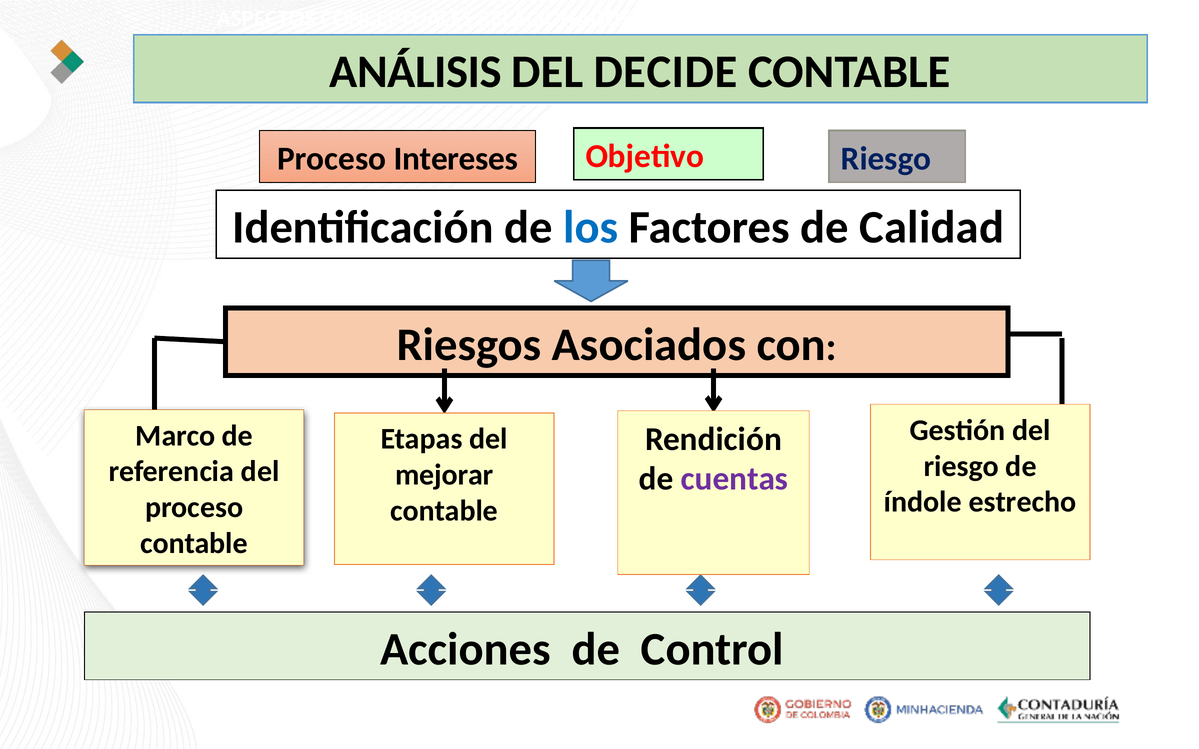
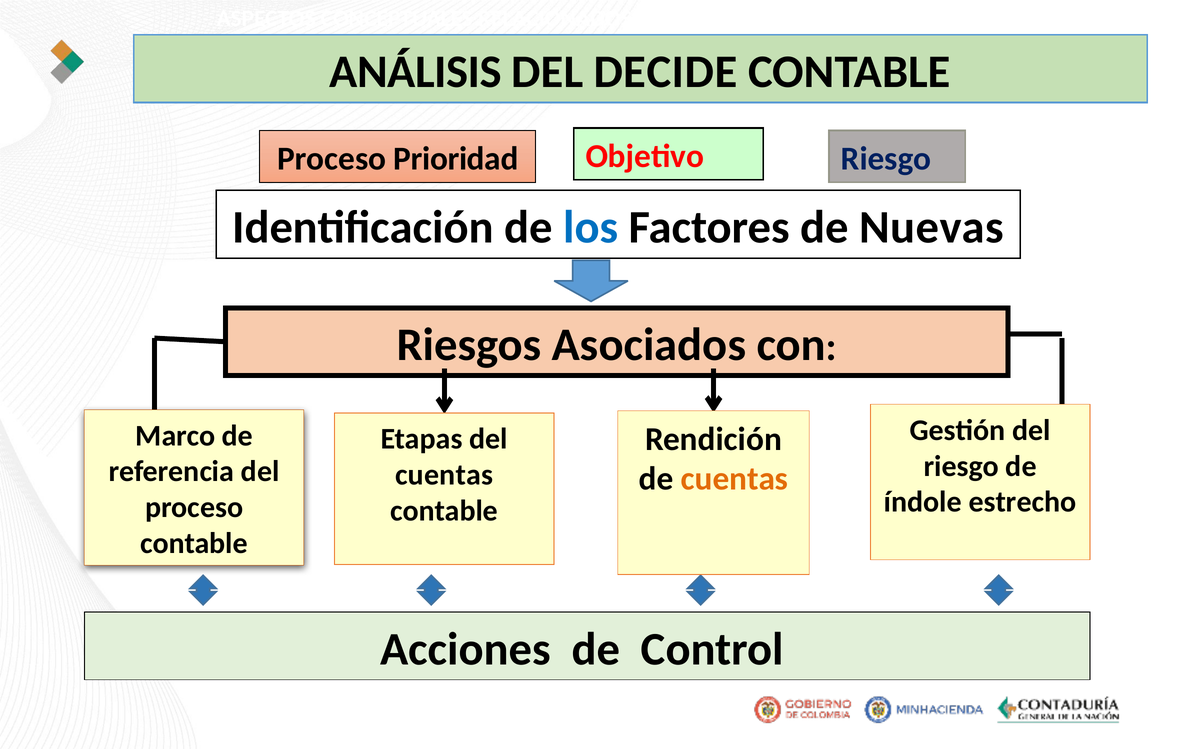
Intereses: Intereses -> Prioridad
Calidad: Calidad -> Nuevas
mejorar at (444, 475): mejorar -> cuentas
cuentas at (735, 479) colour: purple -> orange
